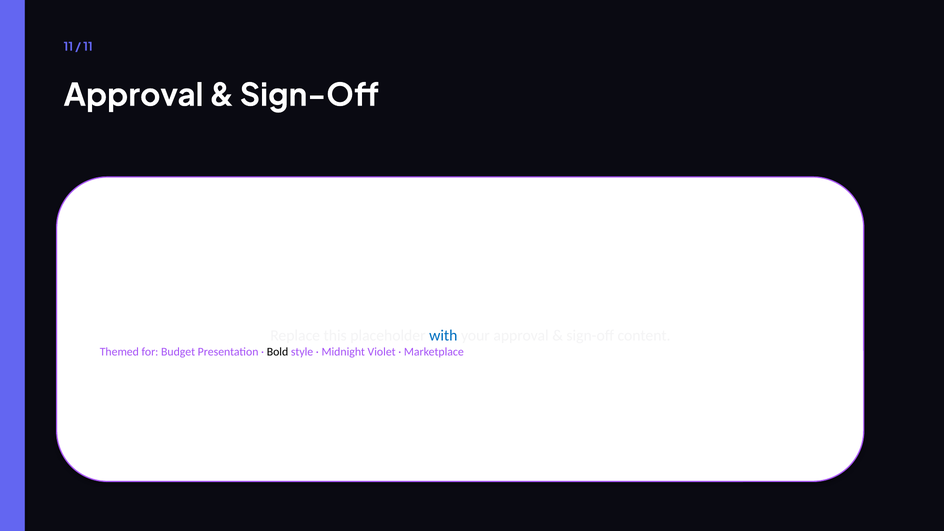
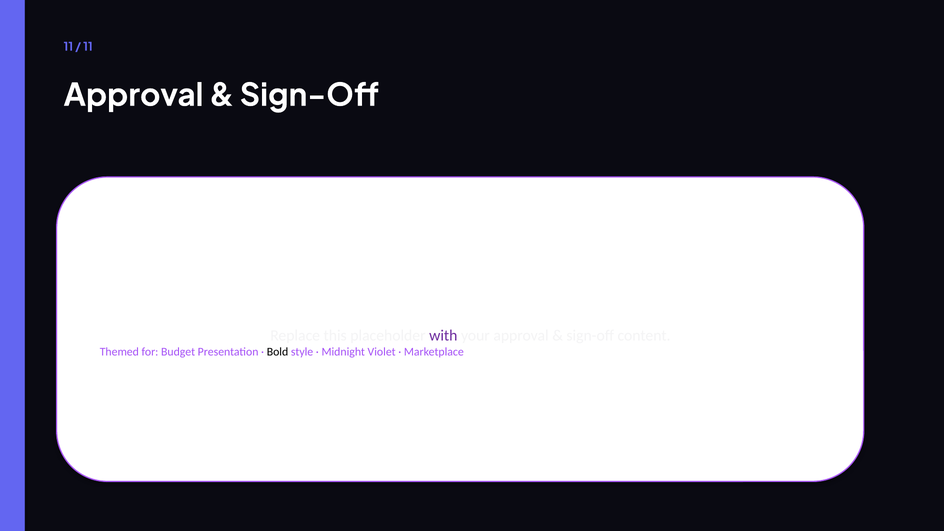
with colour: blue -> purple
